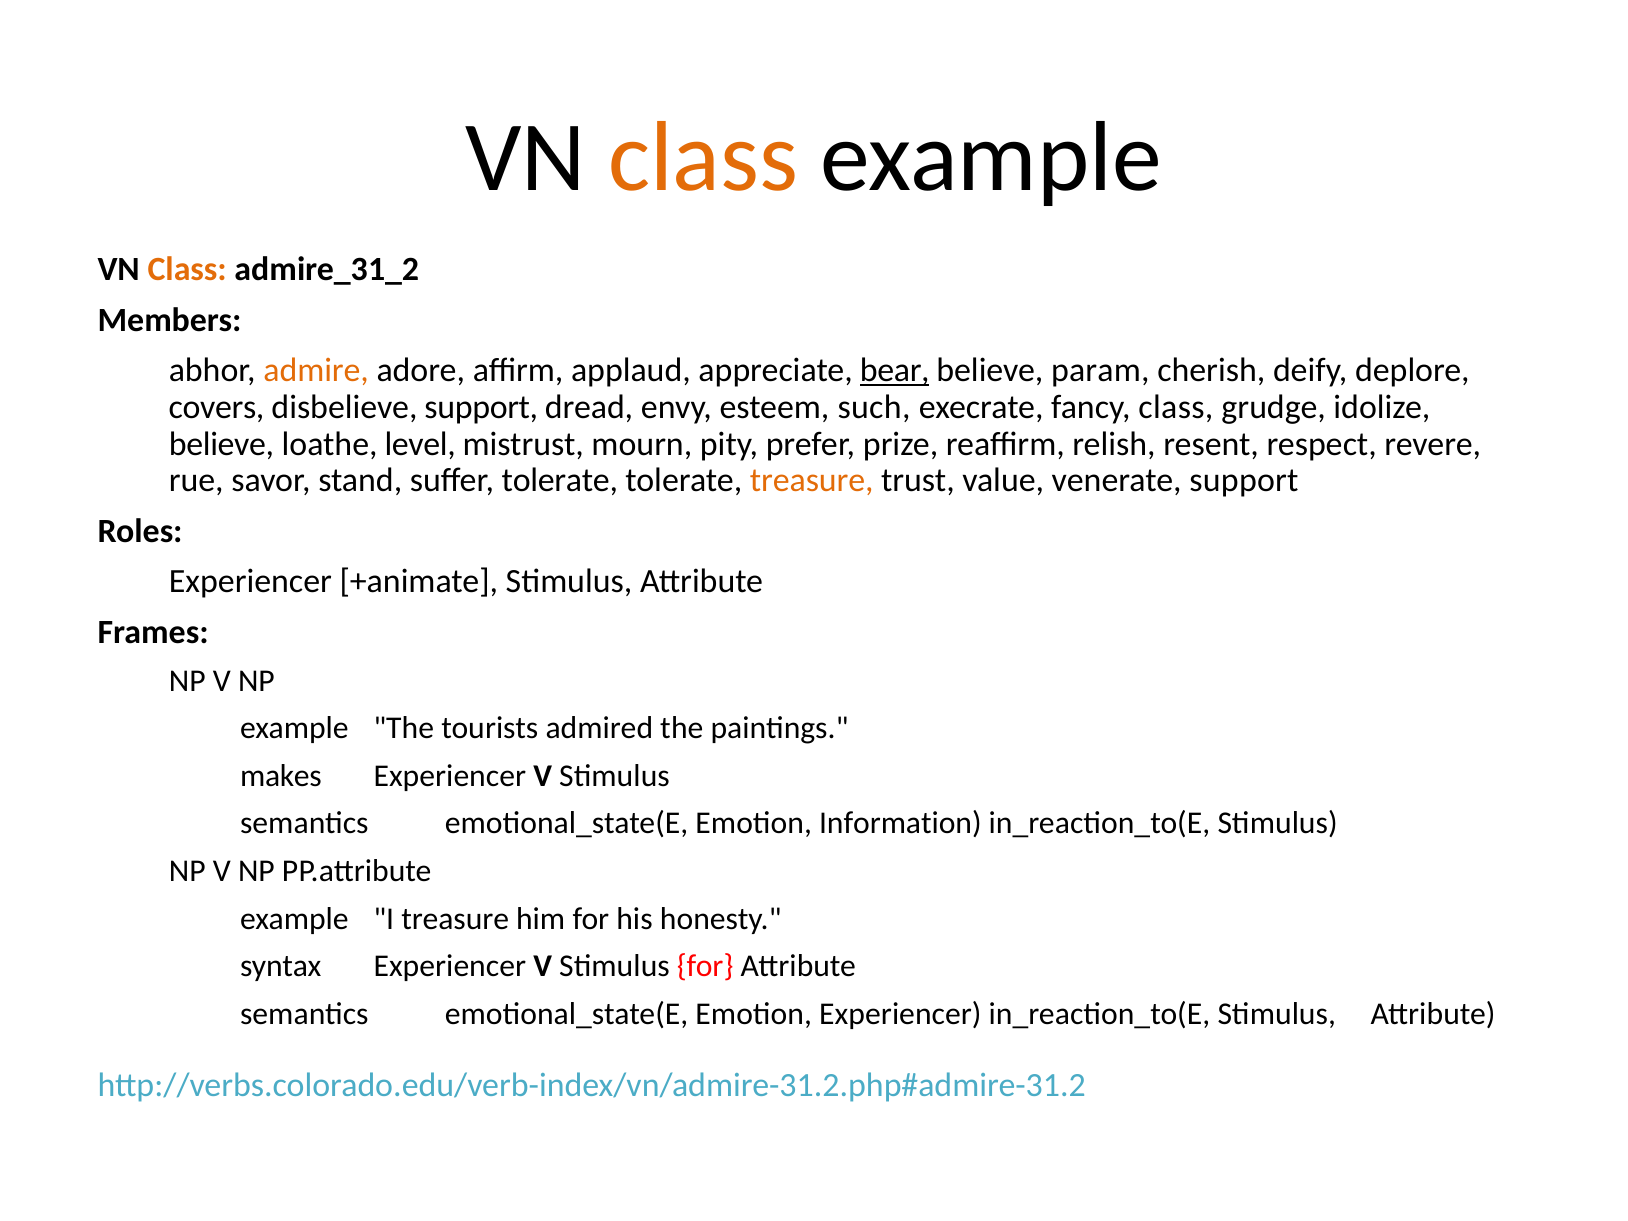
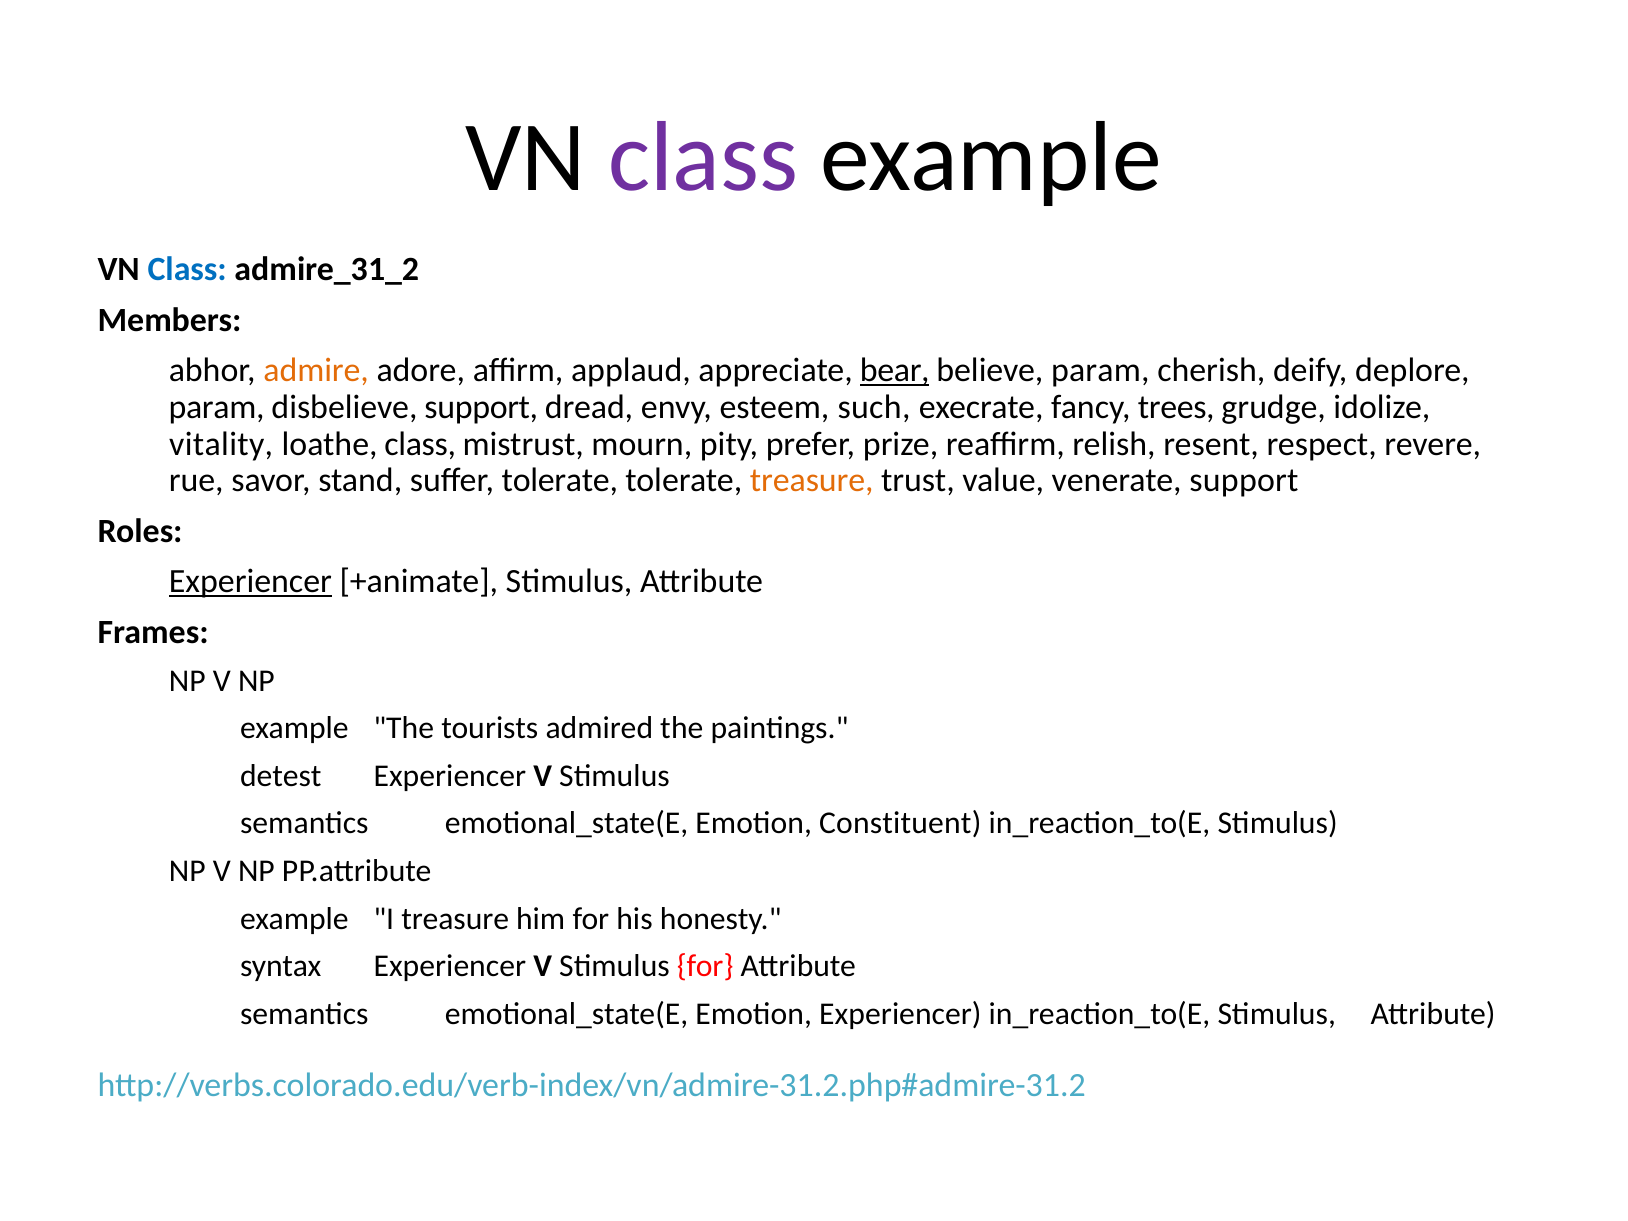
class at (703, 158) colour: orange -> purple
Class at (187, 270) colour: orange -> blue
covers at (217, 407): covers -> param
fancy class: class -> trees
believe at (222, 444): believe -> vitality
loathe level: level -> class
Experiencer at (250, 582) underline: none -> present
makes: makes -> detest
Information: Information -> Constituent
